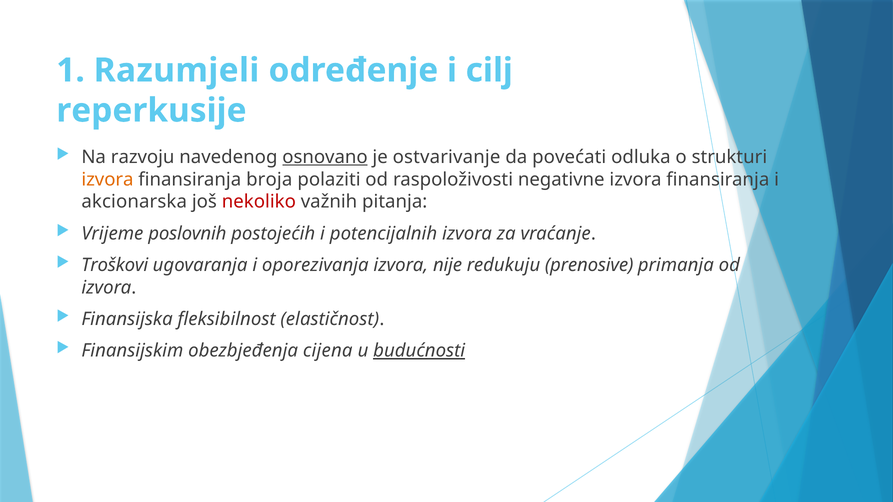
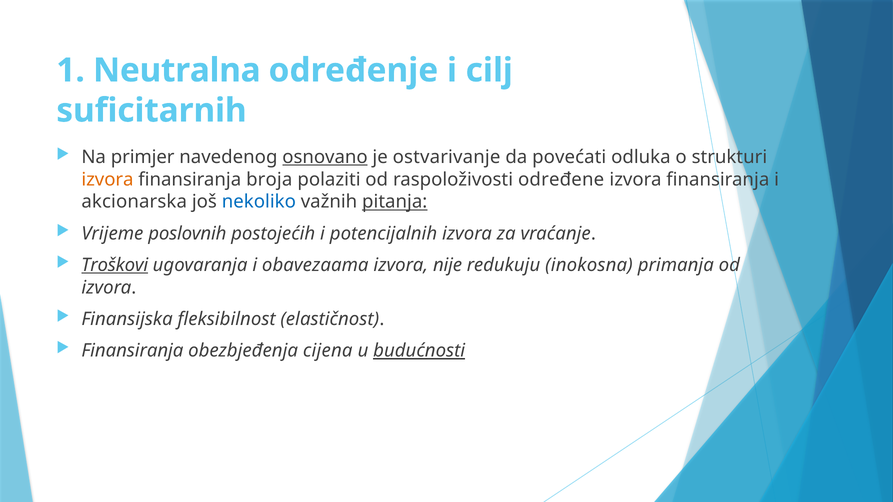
Razumjeli: Razumjeli -> Neutralna
reperkusije: reperkusije -> suficitarnih
razvoju: razvoju -> primjer
negativne: negativne -> određene
nekoliko colour: red -> blue
pitanja underline: none -> present
Troškovi underline: none -> present
oporezivanja: oporezivanja -> obavezaama
prenosive: prenosive -> inokosna
Finansijskim at (132, 351): Finansijskim -> Finansiranja
